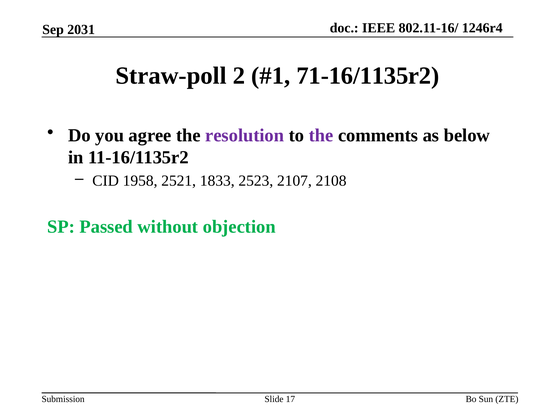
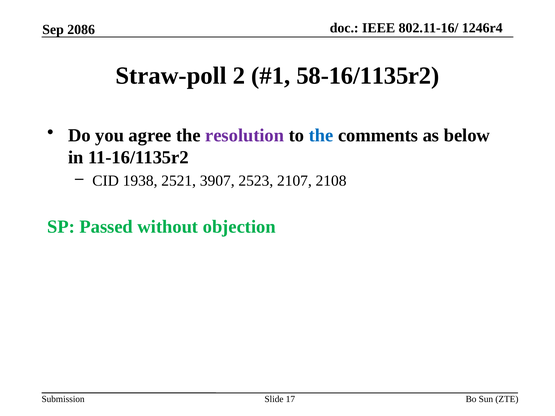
2031: 2031 -> 2086
71-16/1135r2: 71-16/1135r2 -> 58-16/1135r2
the at (321, 135) colour: purple -> blue
1958: 1958 -> 1938
1833: 1833 -> 3907
